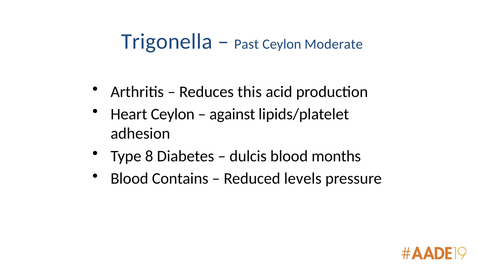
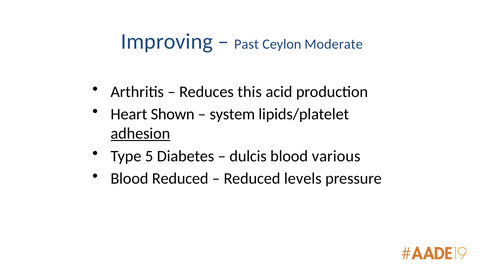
Trigonella: Trigonella -> Improving
Heart Ceylon: Ceylon -> Shown
against: against -> system
adhesion underline: none -> present
8: 8 -> 5
months: months -> various
Blood Contains: Contains -> Reduced
